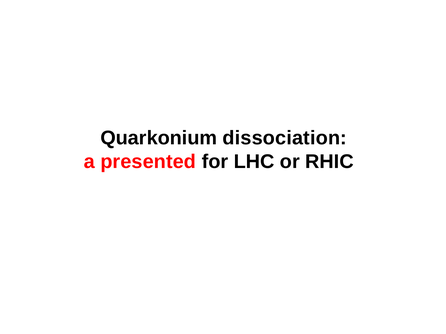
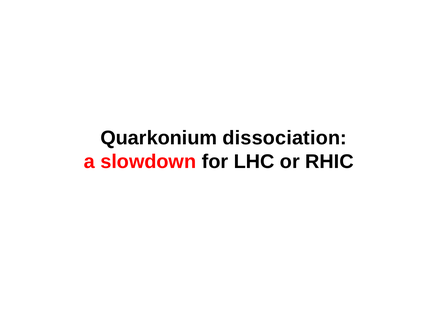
presented: presented -> slowdown
